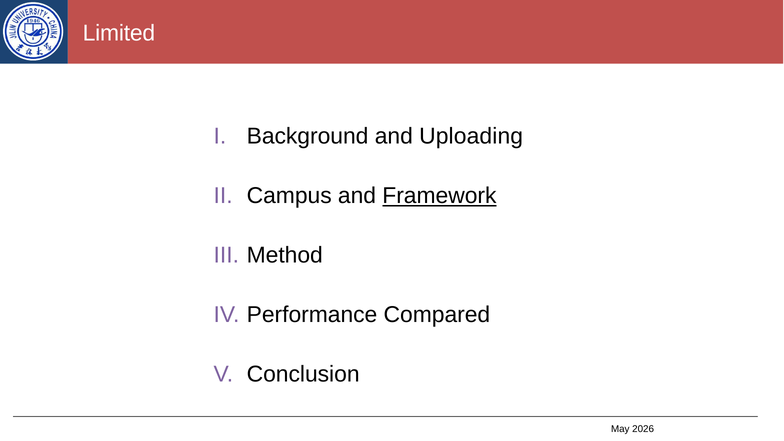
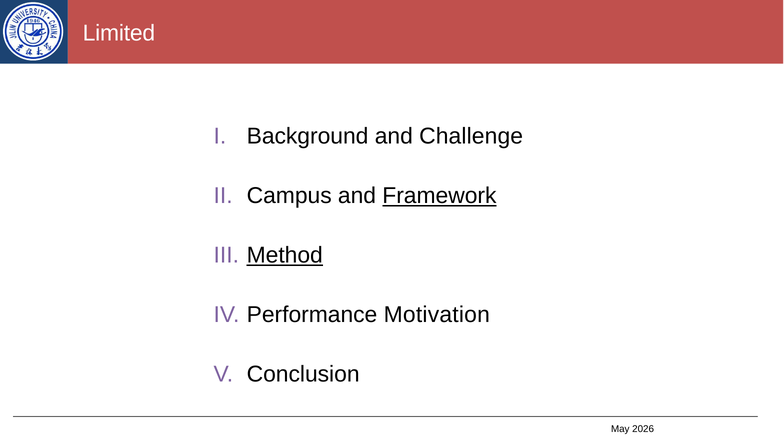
Uploading: Uploading -> Challenge
Method underline: none -> present
Compared: Compared -> Motivation
